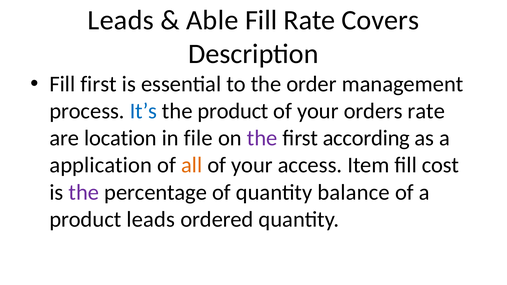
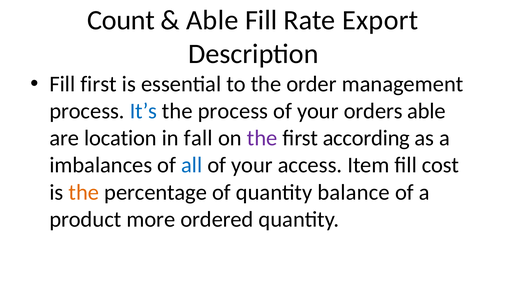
Leads at (121, 20): Leads -> Count
Covers: Covers -> Export
the product: product -> process
orders rate: rate -> able
file: file -> fall
application: application -> imbalances
all colour: orange -> blue
the at (84, 192) colour: purple -> orange
product leads: leads -> more
